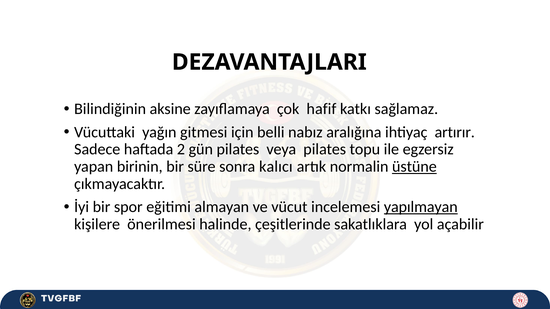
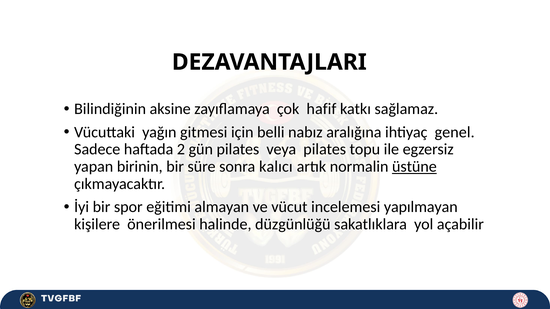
artırır: artırır -> genel
yapılmayan underline: present -> none
çeşitlerinde: çeşitlerinde -> düzgünlüğü
